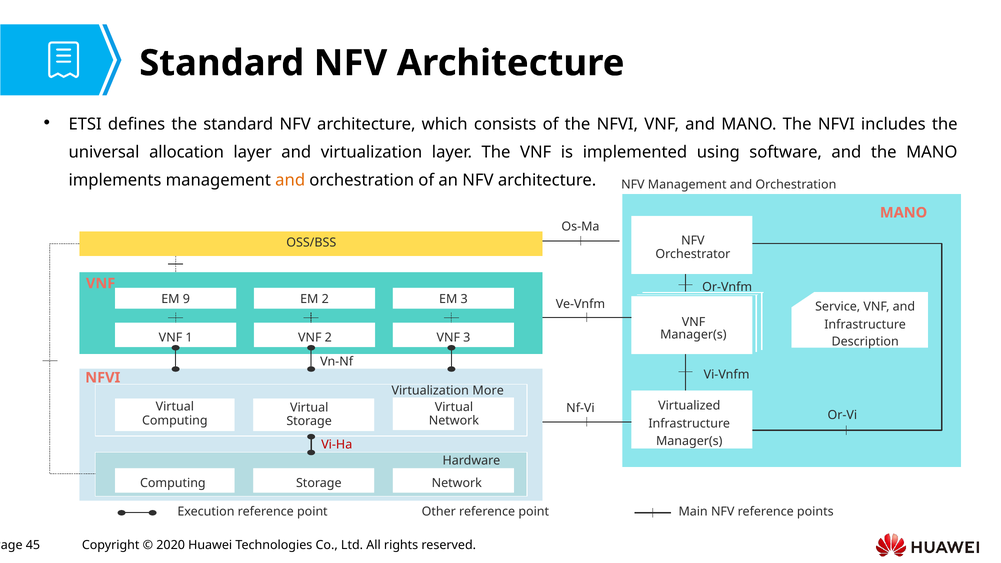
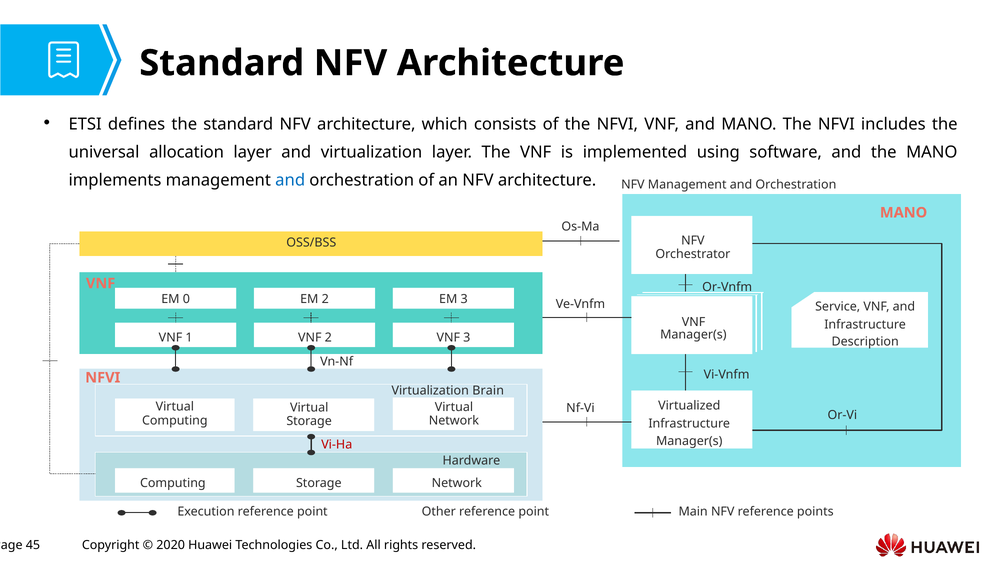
and at (290, 180) colour: orange -> blue
9: 9 -> 0
More: More -> Brain
